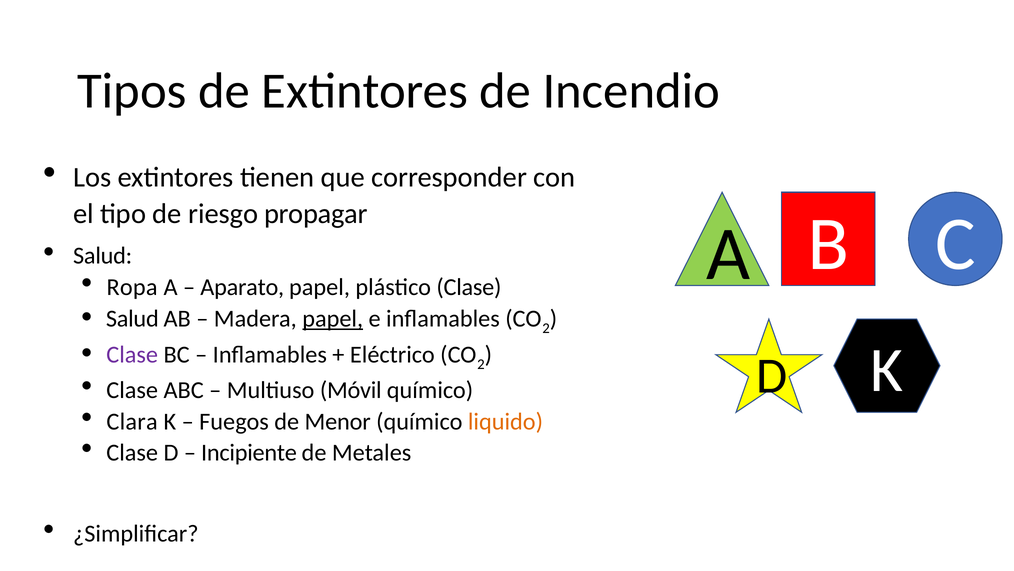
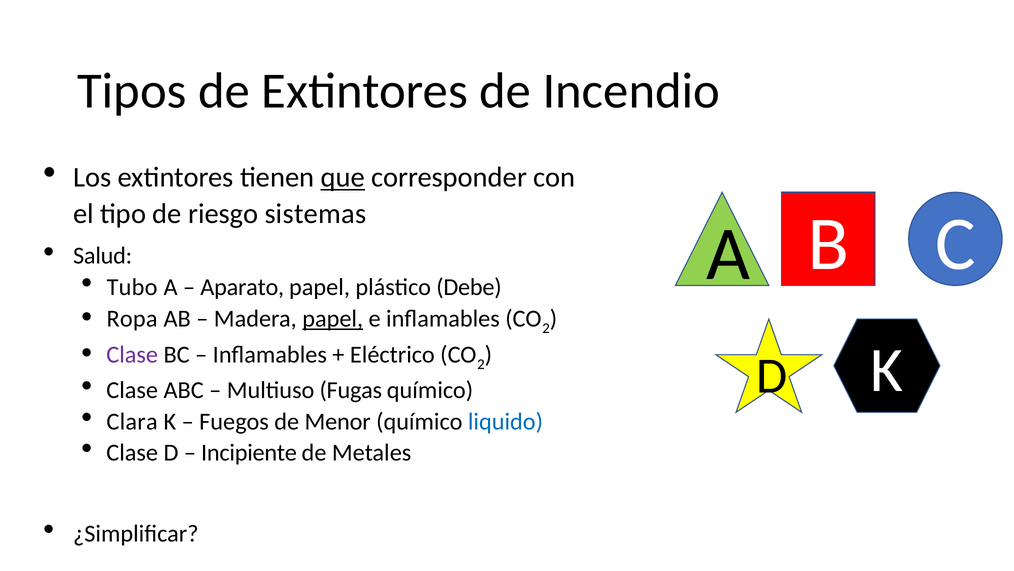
que underline: none -> present
propagar: propagar -> sistemas
Ropa: Ropa -> Tubo
plástico Clase: Clase -> Debe
Salud at (132, 318): Salud -> Ropa
Móvil: Móvil -> Fugas
liquido colour: orange -> blue
